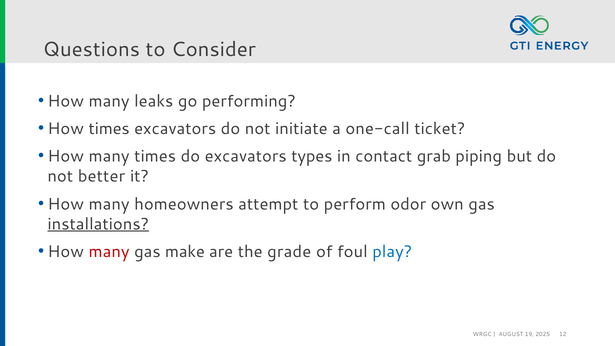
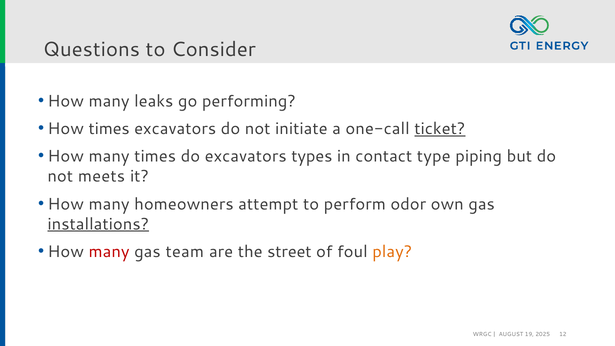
ticket underline: none -> present
grab: grab -> type
better: better -> meets
make: make -> team
grade: grade -> street
play colour: blue -> orange
